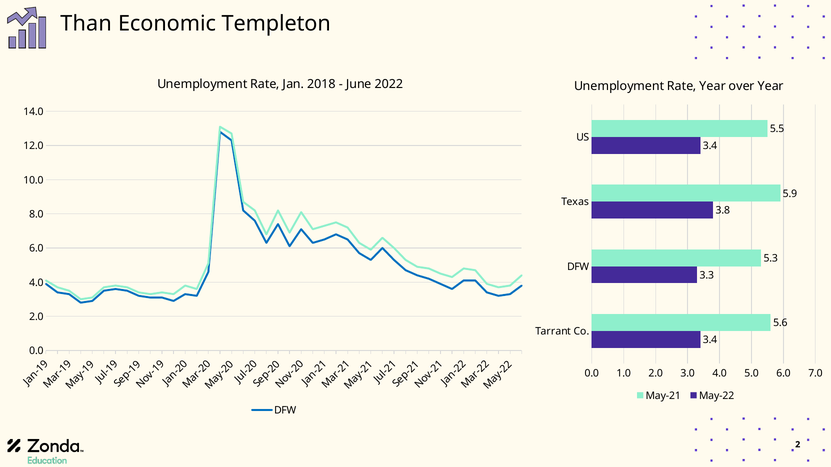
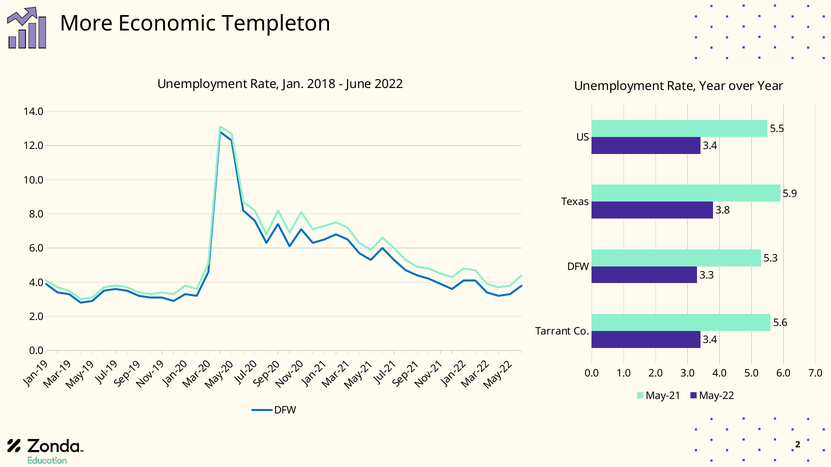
Than: Than -> More
